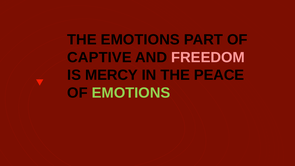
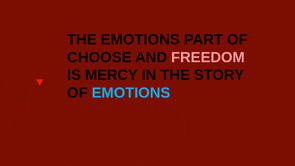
CAPTIVE: CAPTIVE -> CHOOSE
PEACE: PEACE -> STORY
EMOTIONS at (131, 93) colour: light green -> light blue
